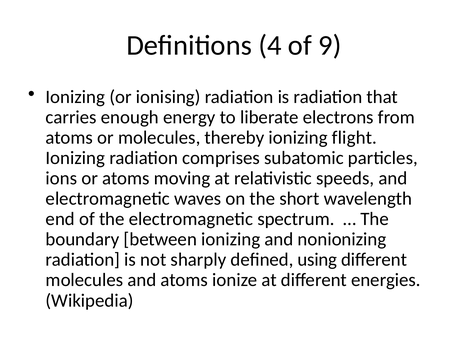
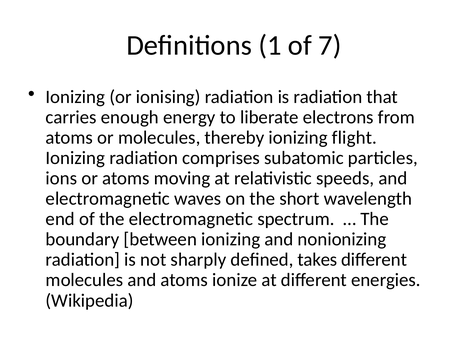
4: 4 -> 1
9: 9 -> 7
using: using -> takes
